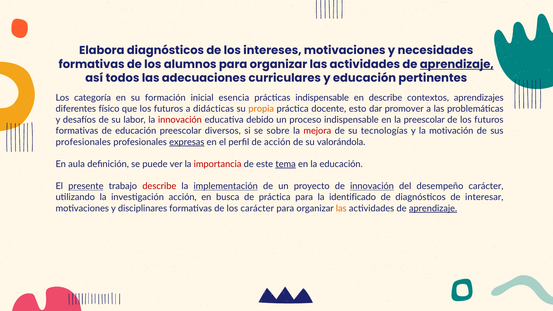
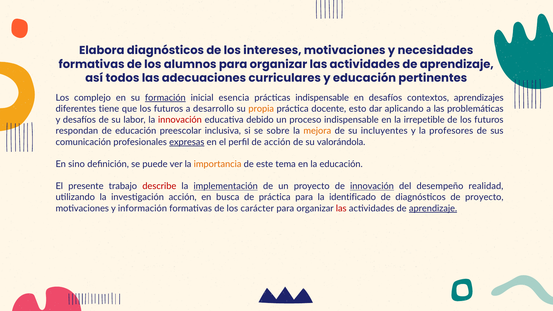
aprendizaje at (457, 64) underline: present -> none
categoría: categoría -> complejo
formación underline: none -> present
en describe: describe -> desafíos
físico: físico -> tiene
didácticas: didácticas -> desarrollo
promover: promover -> aplicando
la preescolar: preescolar -> irrepetible
formativas at (77, 131): formativas -> respondan
diversos: diversos -> inclusiva
mejora colour: red -> orange
tecnologías: tecnologías -> incluyentes
motivación: motivación -> profesores
profesionales at (83, 142): profesionales -> comunicación
aula: aula -> sino
importancia colour: red -> orange
tema underline: present -> none
presente underline: present -> none
desempeño carácter: carácter -> realidad
de interesar: interesar -> proyecto
disciplinares: disciplinares -> información
las at (341, 208) colour: orange -> red
